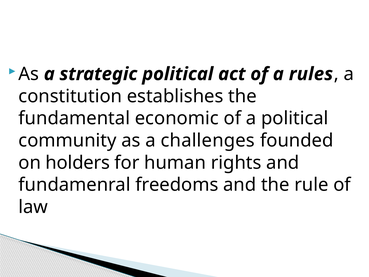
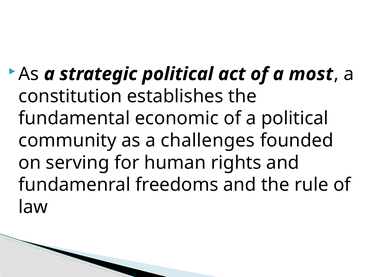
rules: rules -> most
holders: holders -> serving
